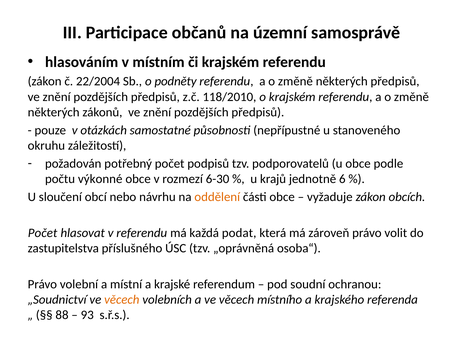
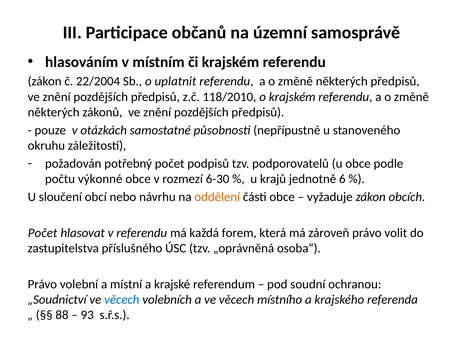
podněty: podněty -> uplatnit
podat: podat -> forem
věcech at (122, 300) colour: orange -> blue
